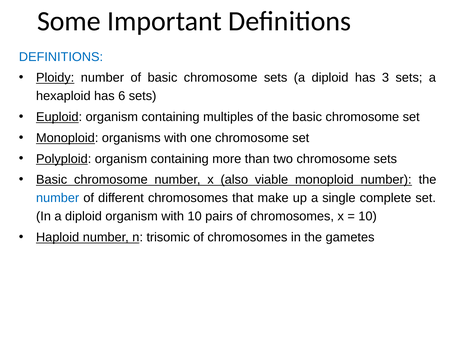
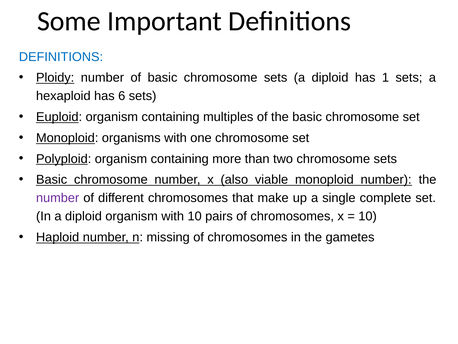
3: 3 -> 1
number at (58, 198) colour: blue -> purple
trisomic: trisomic -> missing
